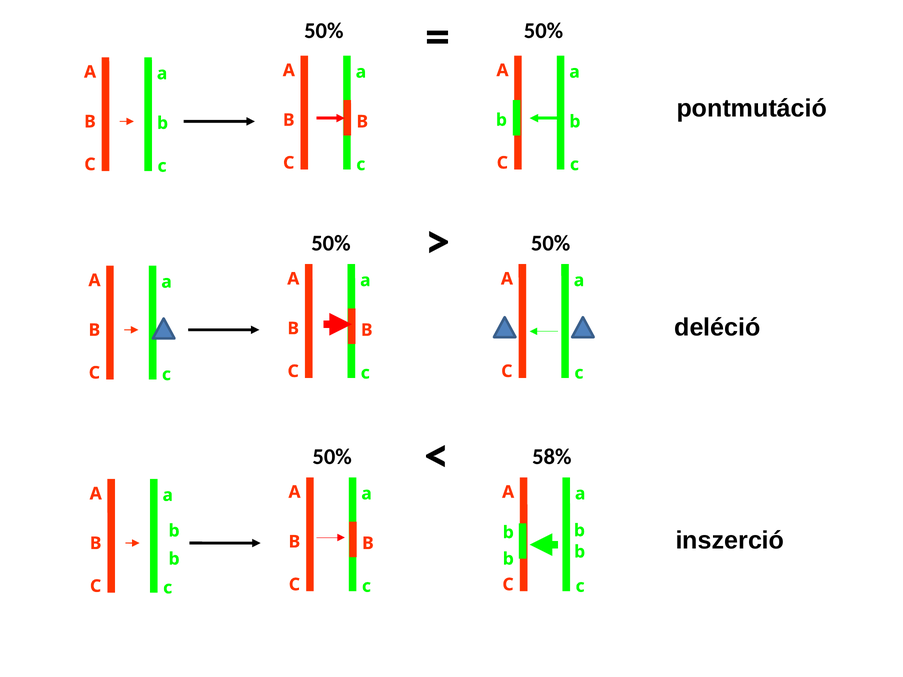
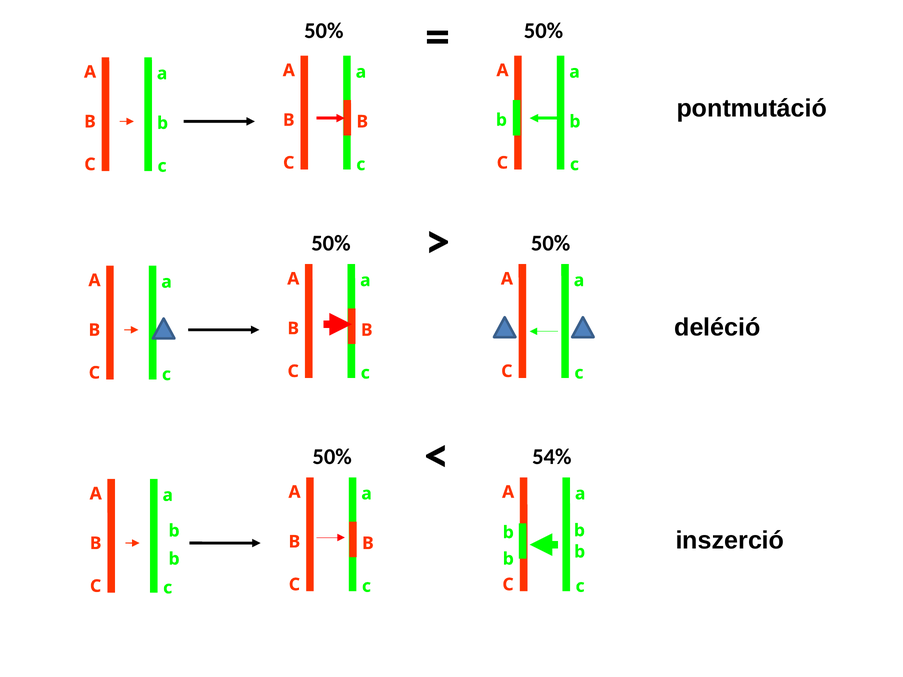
58%: 58% -> 54%
